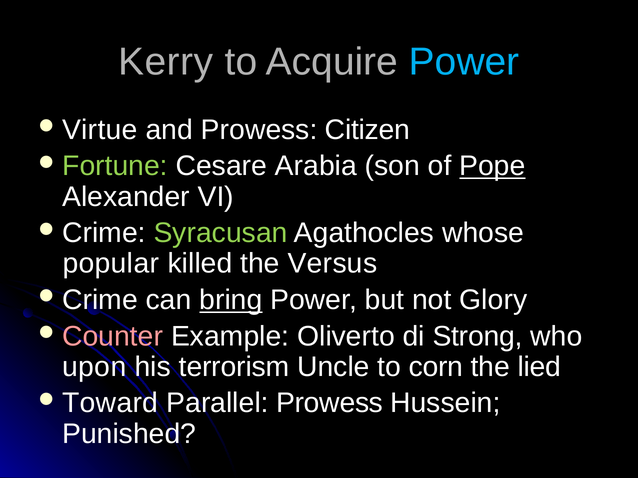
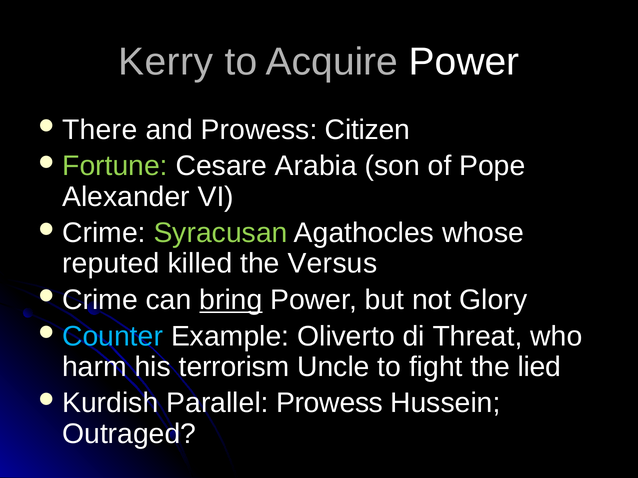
Power at (464, 62) colour: light blue -> white
Virtue: Virtue -> There
Pope underline: present -> none
popular: popular -> reputed
Counter colour: pink -> light blue
Strong: Strong -> Threat
upon: upon -> harm
corn: corn -> fight
Toward: Toward -> Kurdish
Punished: Punished -> Outraged
